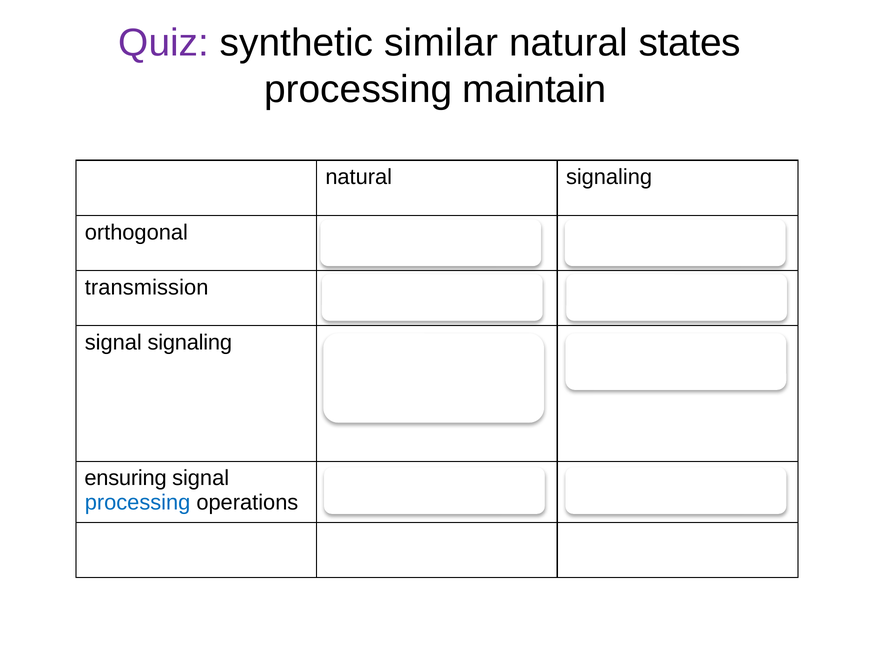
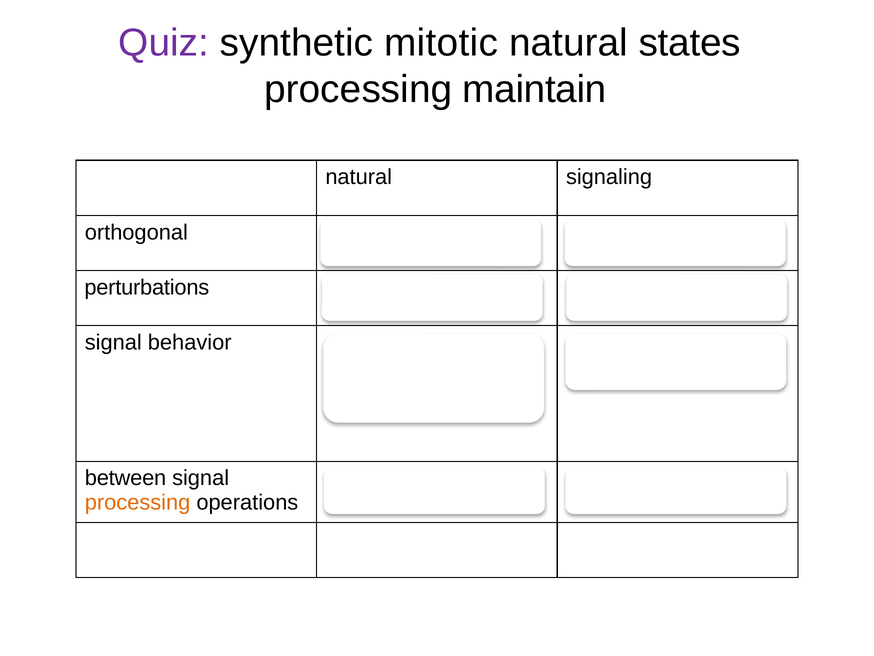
similar: similar -> mitotic
transmission: transmission -> perturbations
signal signaling: signaling -> behavior
ensuring: ensuring -> between
processing at (138, 502) colour: blue -> orange
